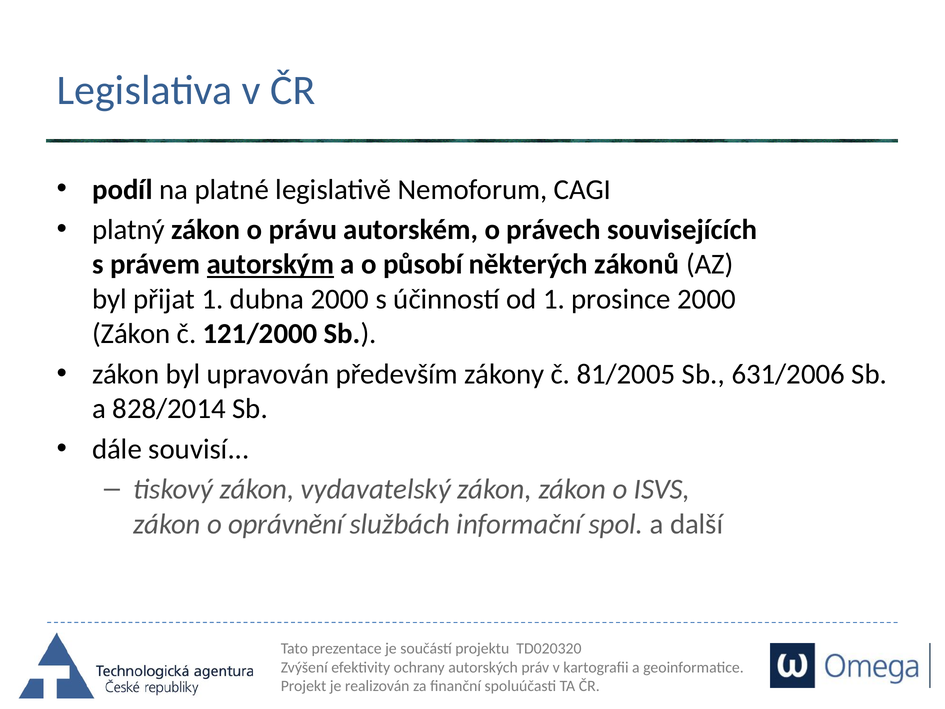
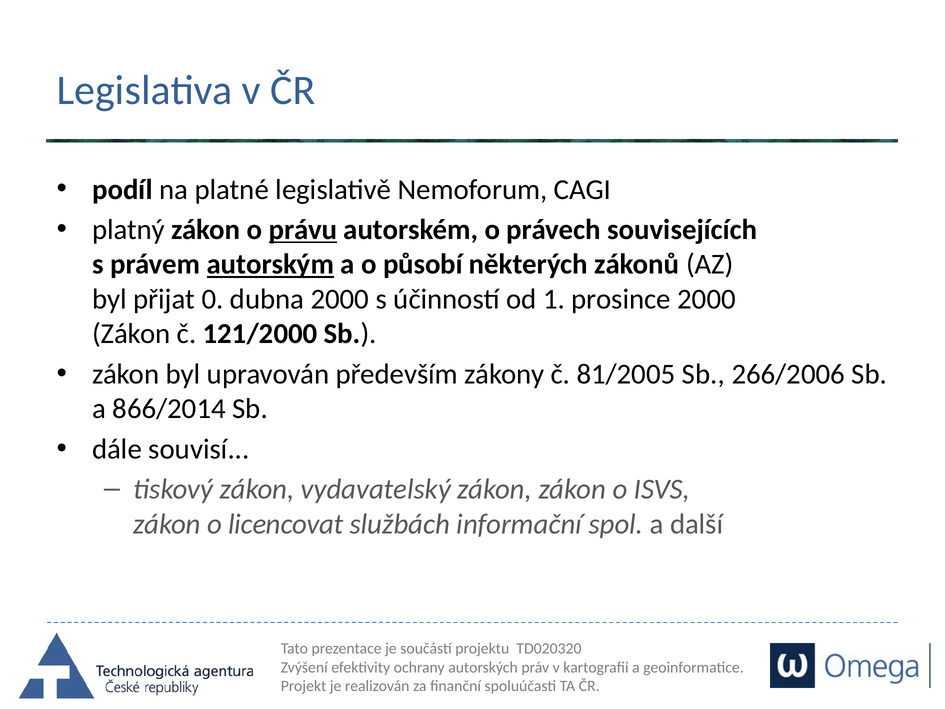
právu underline: none -> present
přijat 1: 1 -> 0
631/2006: 631/2006 -> 266/2006
828/2014: 828/2014 -> 866/2014
oprávnění: oprávnění -> licencovat
